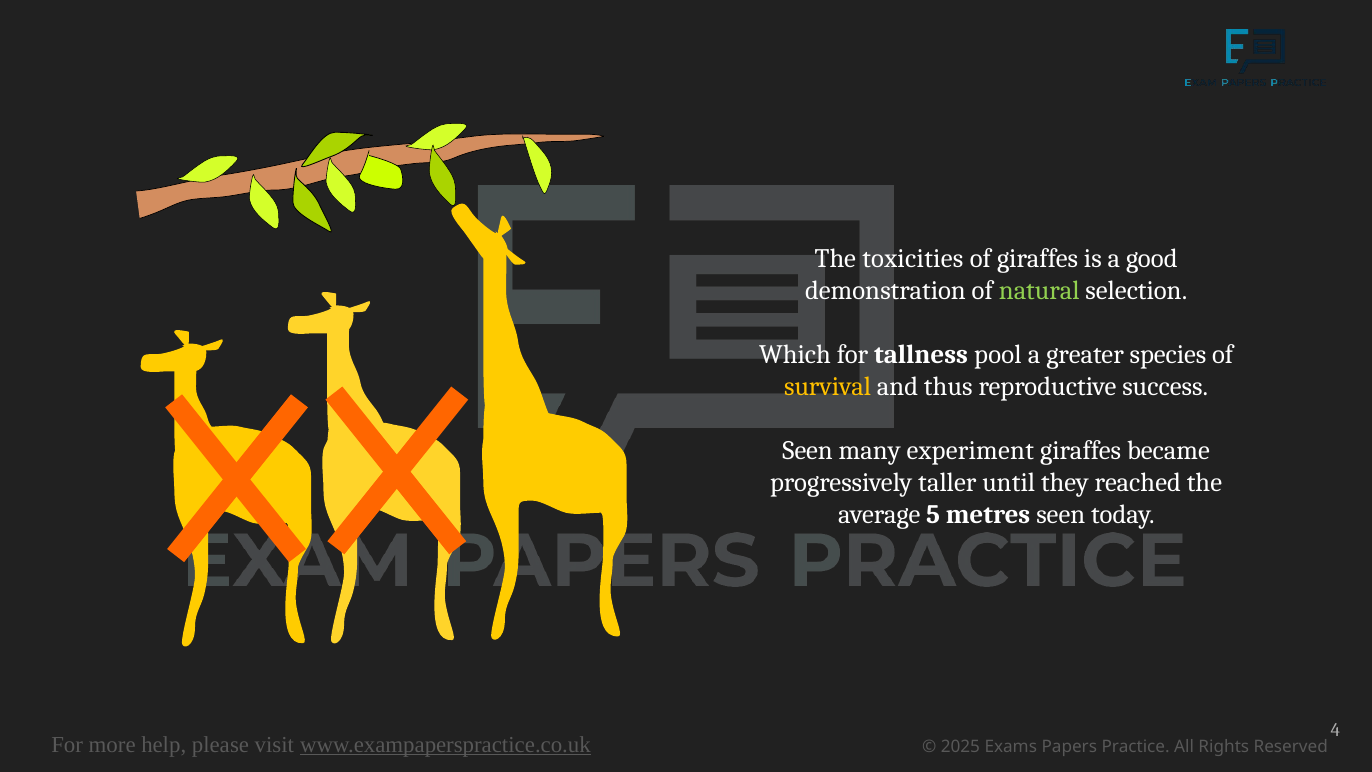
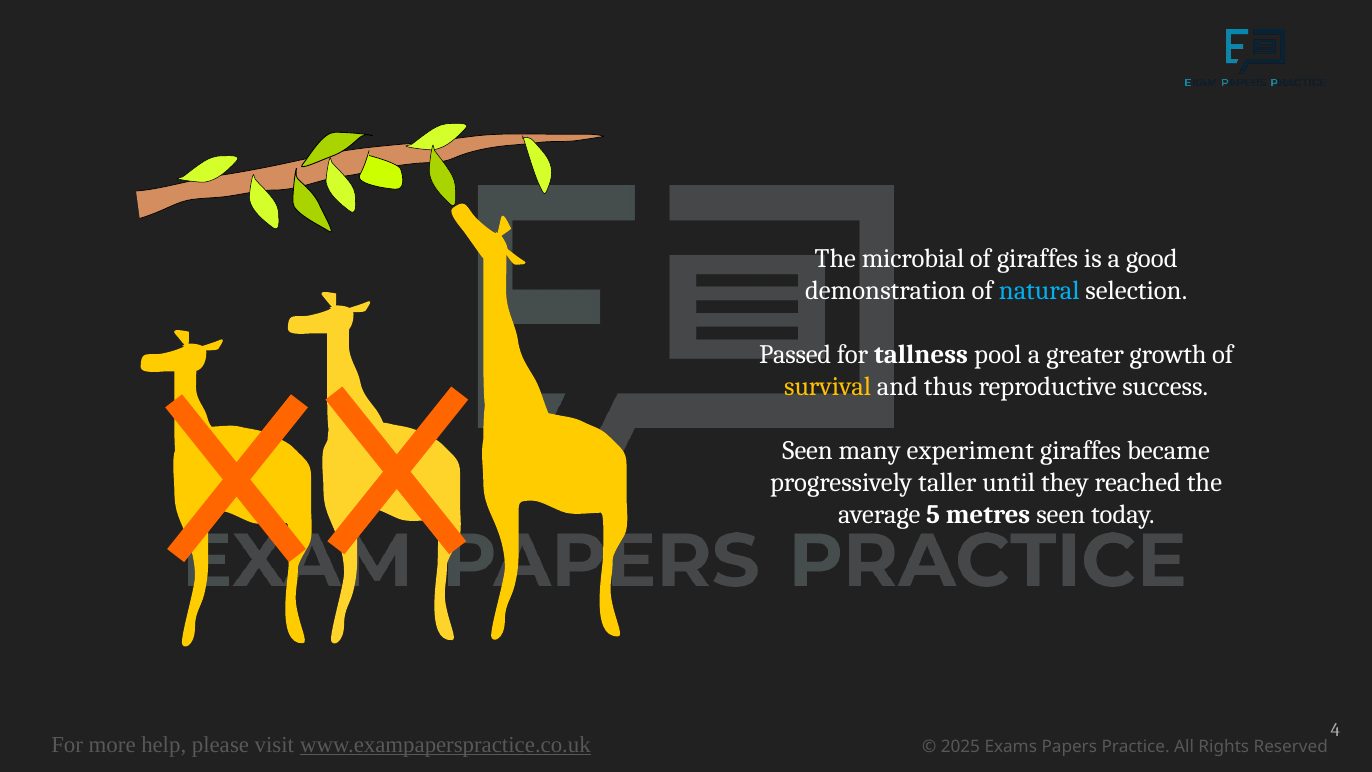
toxicities: toxicities -> microbial
natural colour: light green -> light blue
Which: Which -> Passed
species: species -> growth
